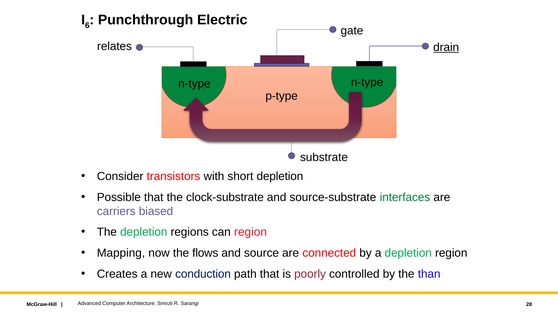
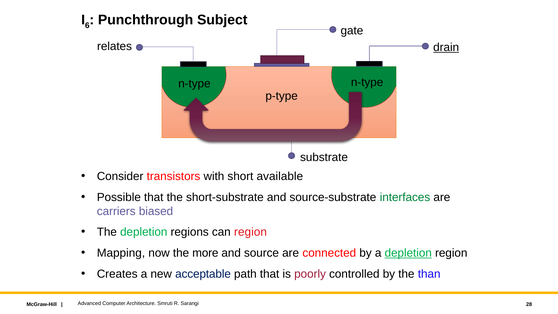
Electric: Electric -> Subject
short depletion: depletion -> available
clock-substrate: clock-substrate -> short-substrate
flows: flows -> more
depletion at (408, 253) underline: none -> present
conduction: conduction -> acceptable
